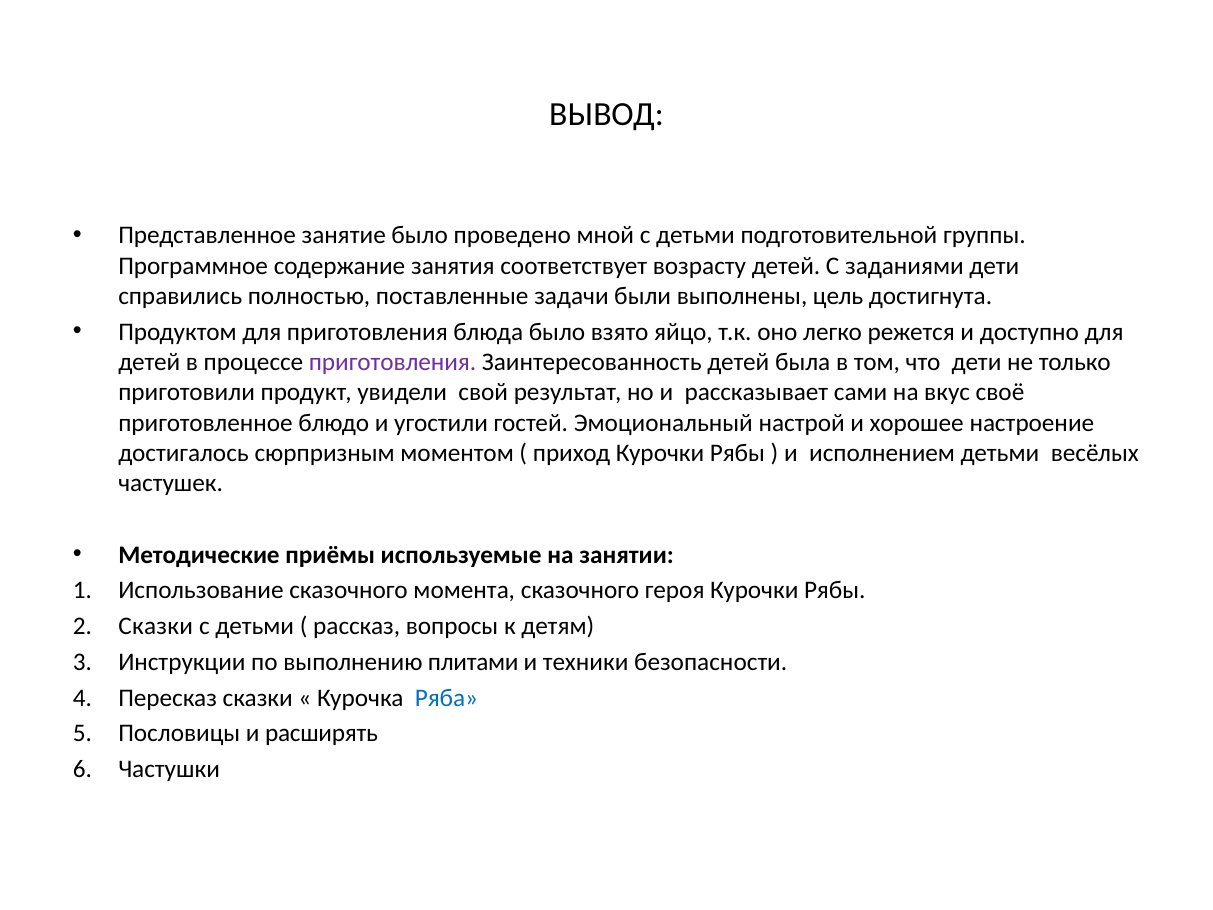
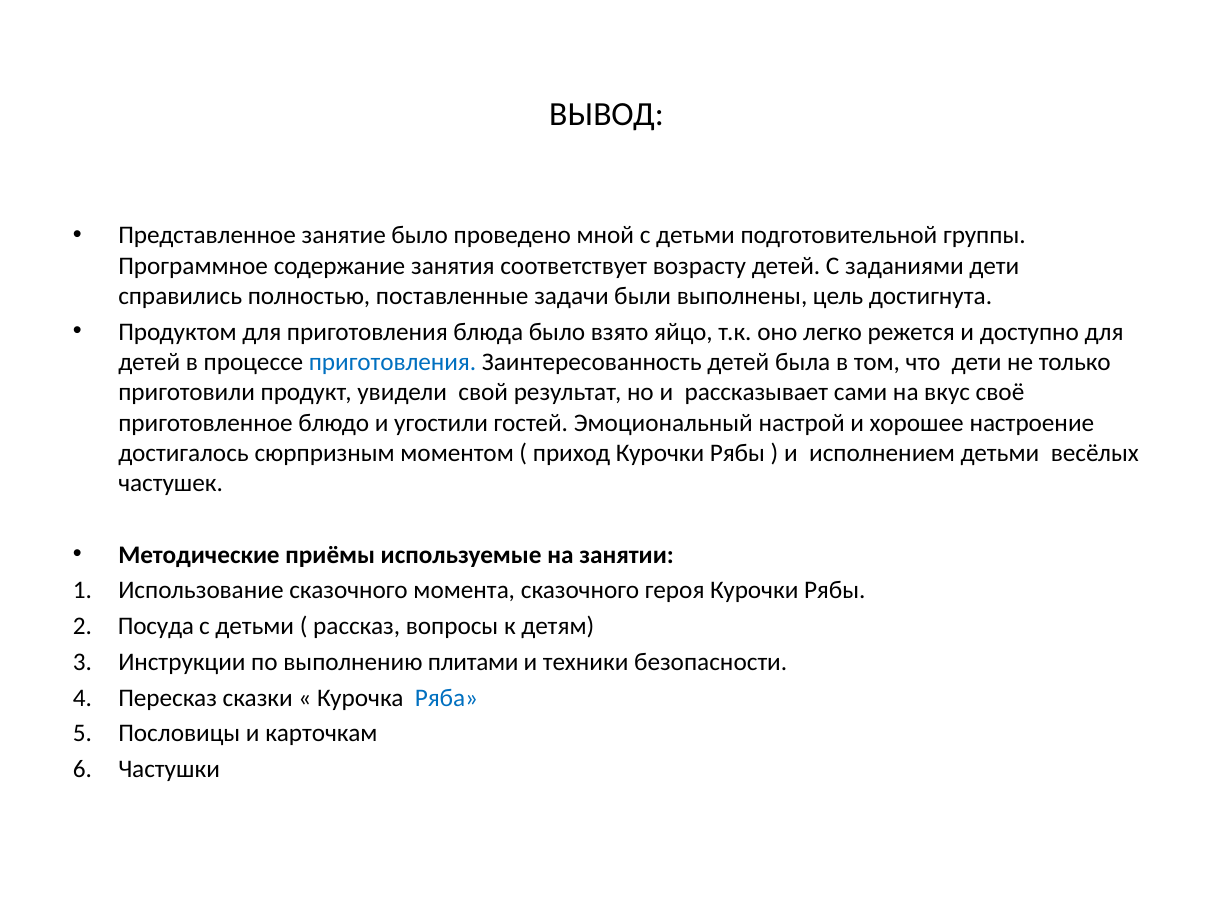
приготовления at (393, 362) colour: purple -> blue
Сказки at (156, 626): Сказки -> Посуда
расширять: расширять -> карточкам
